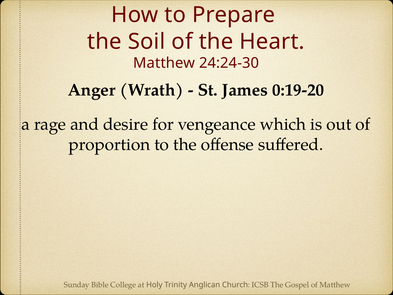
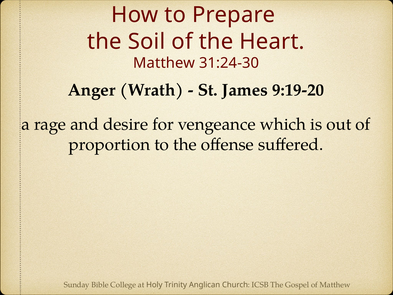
24:24-30: 24:24-30 -> 31:24-30
0:19-20: 0:19-20 -> 9:19-20
